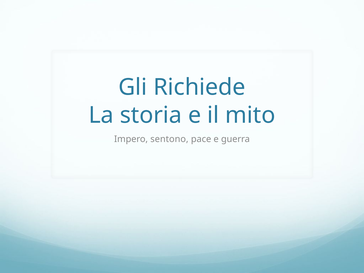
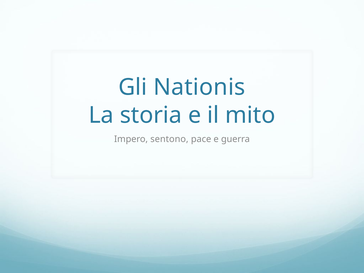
Richiede: Richiede -> Nationis
